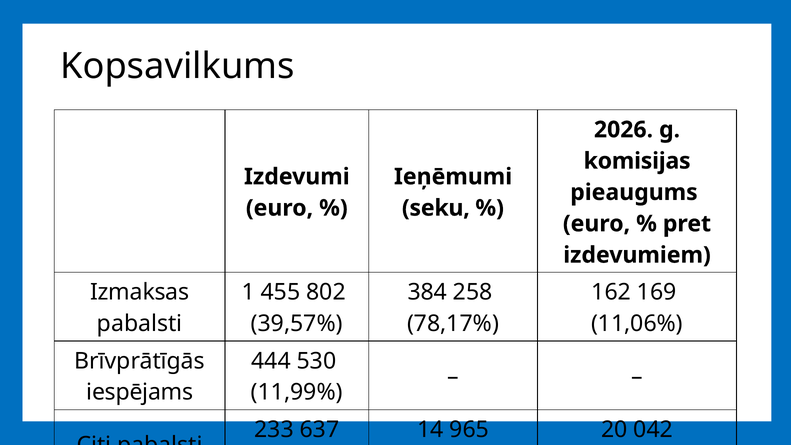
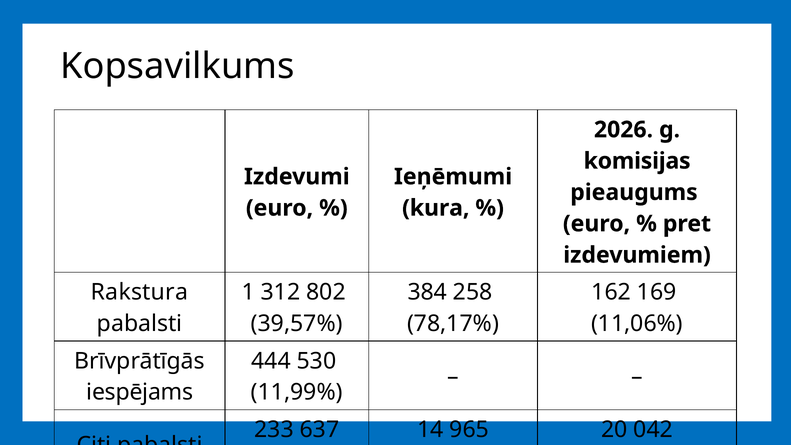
seku: seku -> kura
Izmaksas: Izmaksas -> Rakstura
455: 455 -> 312
